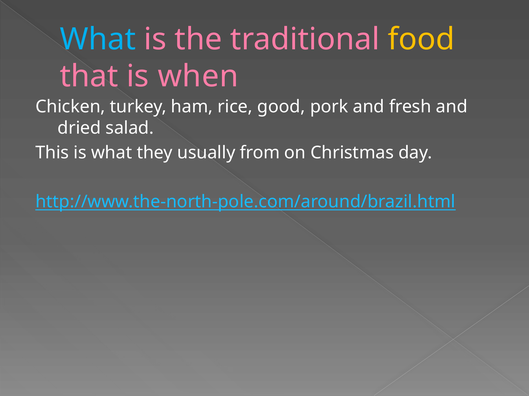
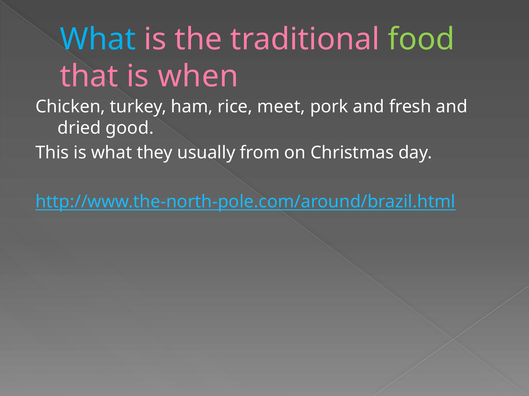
food colour: yellow -> light green
good: good -> meet
salad: salad -> good
